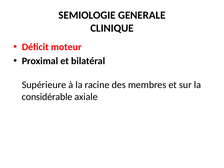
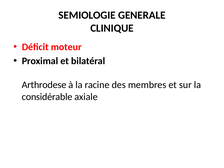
Supérieure: Supérieure -> Arthrodese
